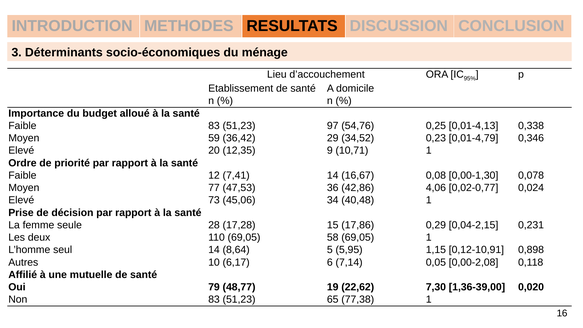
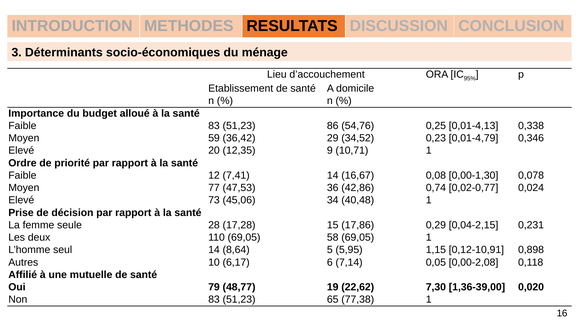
97: 97 -> 86
4,06: 4,06 -> 0,74
